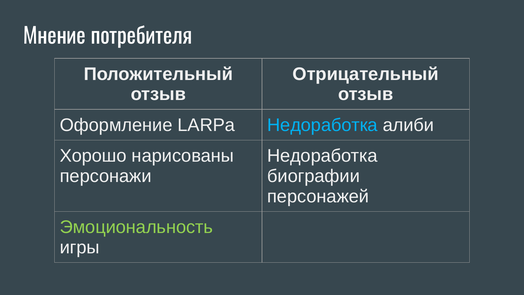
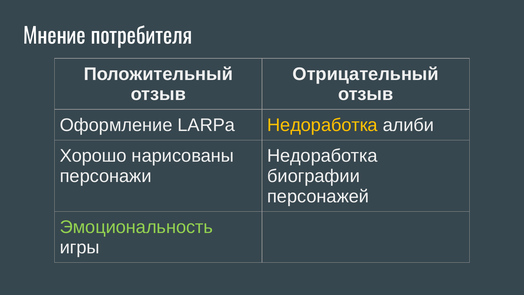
Недоработка at (322, 125) colour: light blue -> yellow
